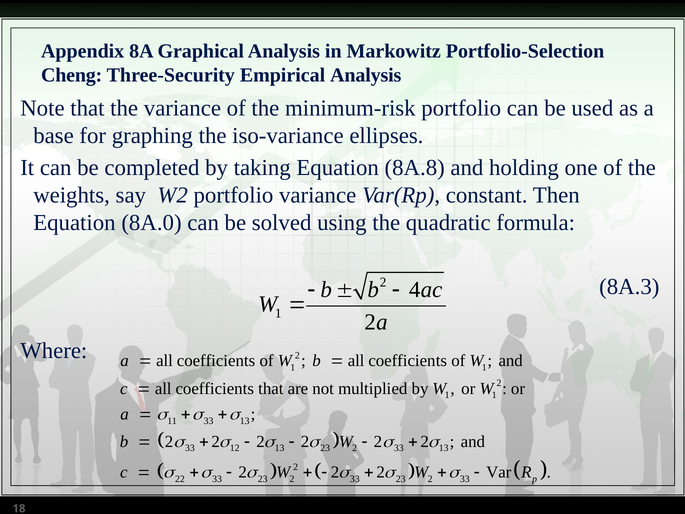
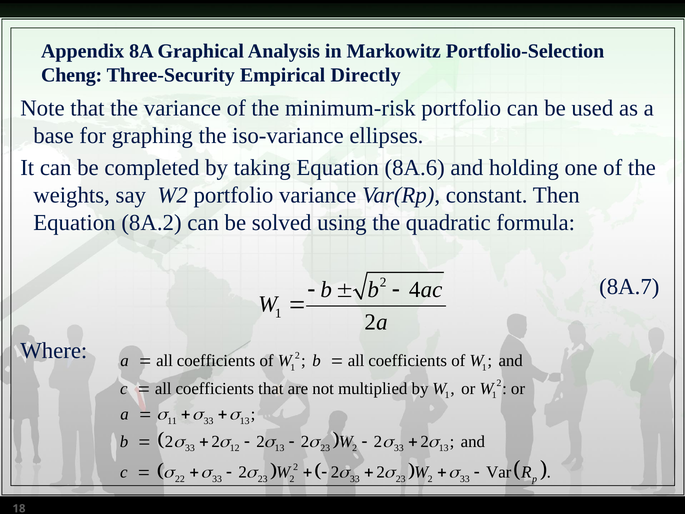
Empirical Analysis: Analysis -> Directly
8A.8: 8A.8 -> 8A.6
8A.0: 8A.0 -> 8A.2
8A.3: 8A.3 -> 8A.7
